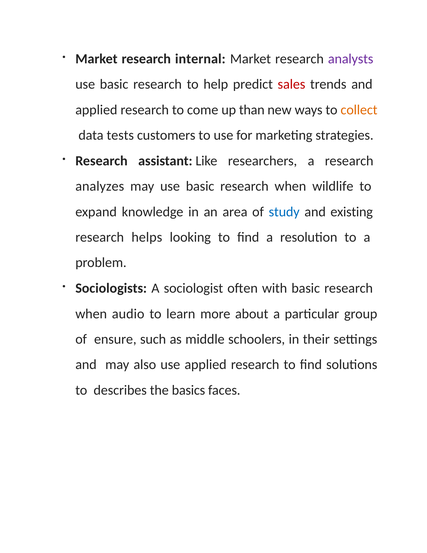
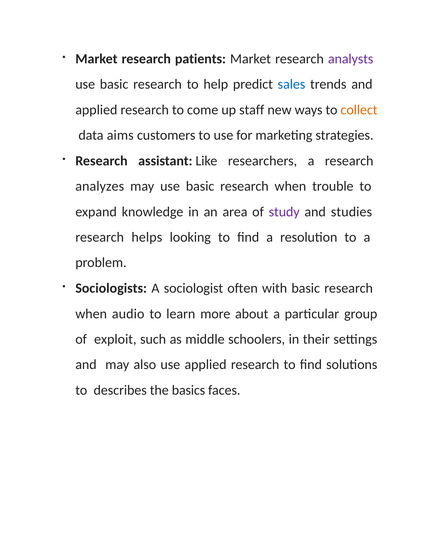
internal: internal -> patients
sales colour: red -> blue
than: than -> staff
tests: tests -> aims
wildlife: wildlife -> trouble
study colour: blue -> purple
existing: existing -> studies
ensure: ensure -> exploit
